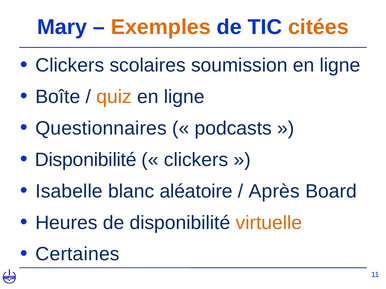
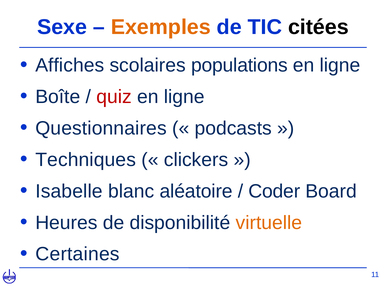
Mary: Mary -> Sexe
citées colour: orange -> black
Clickers at (70, 65): Clickers -> Affiches
soumission: soumission -> populations
quiz colour: orange -> red
Disponibilité at (86, 160): Disponibilité -> Techniques
Après: Après -> Coder
